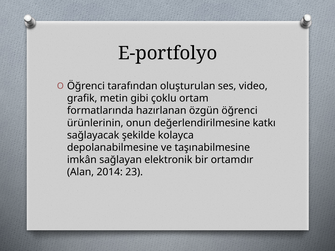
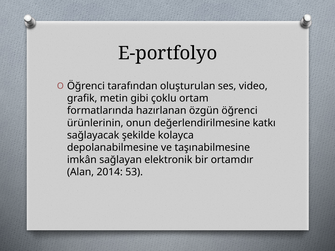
23: 23 -> 53
